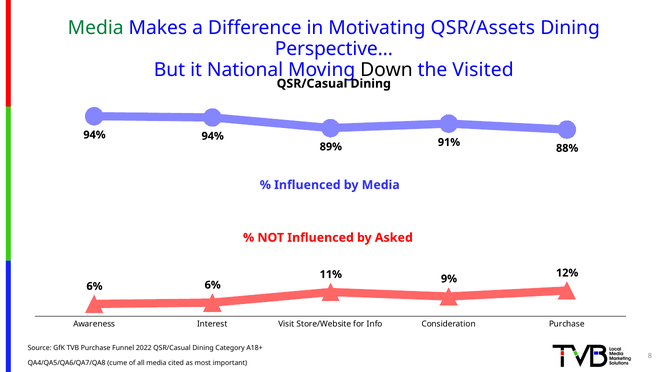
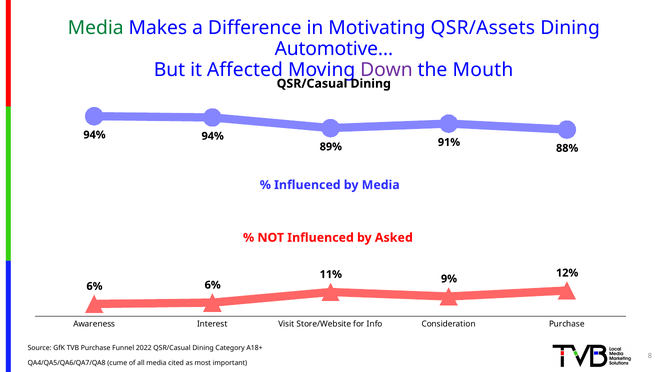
Perspective…: Perspective… -> Automotive…
National: National -> Affected
Down colour: black -> purple
Visited: Visited -> Mouth
